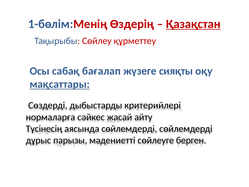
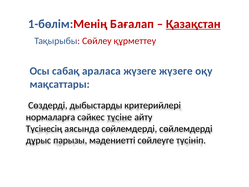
Өздерің: Өздерің -> Бағалап
бағалап: бағалап -> араласа
жүзеге сияқты: сияқты -> жүзеге
мақсаттары underline: present -> none
жасай: жасай -> түсіне
берген: берген -> түсініп
